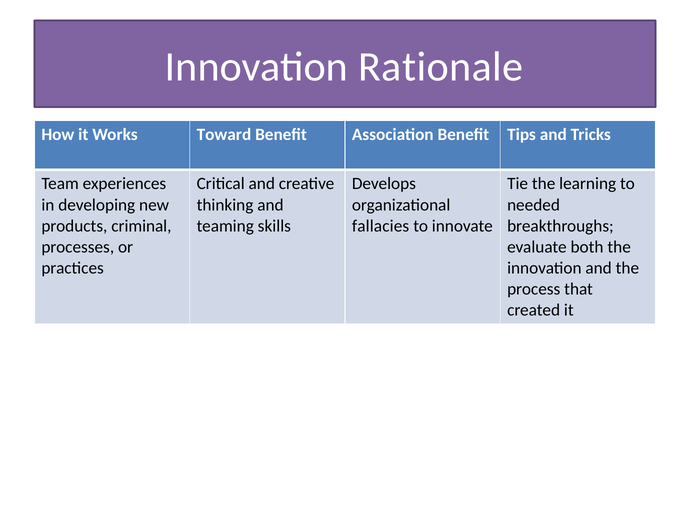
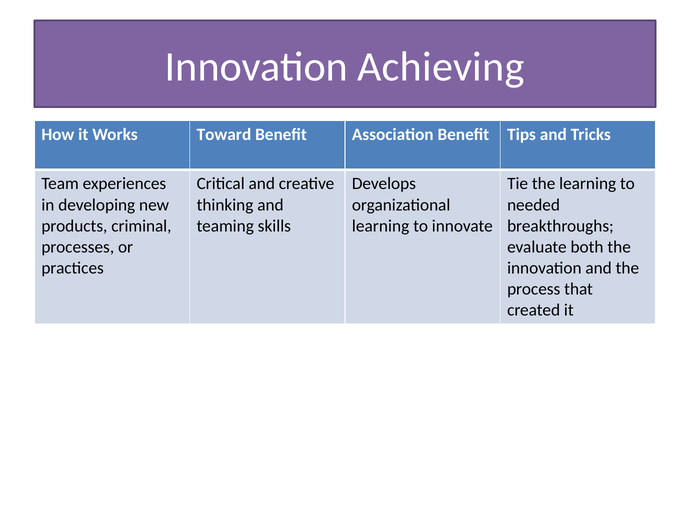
Rationale: Rationale -> Achieving
fallacies at (381, 226): fallacies -> learning
